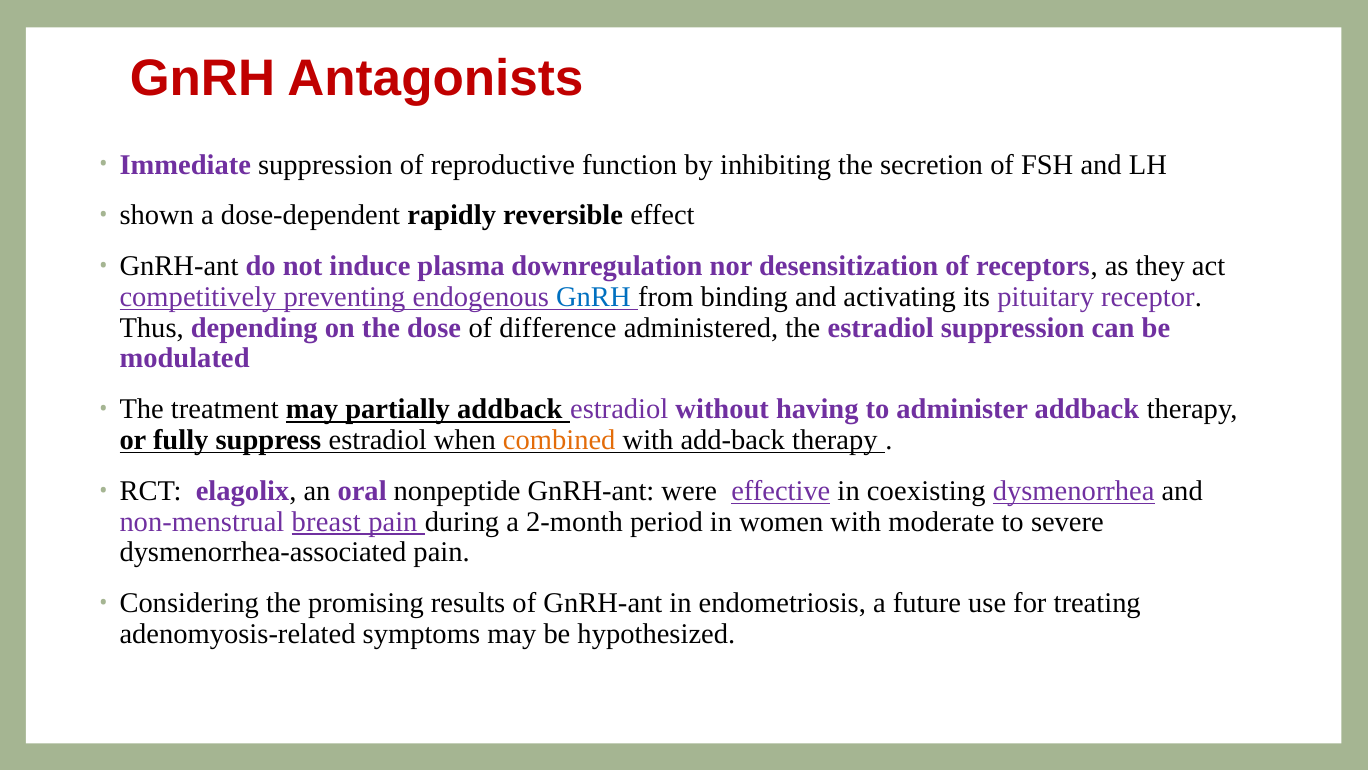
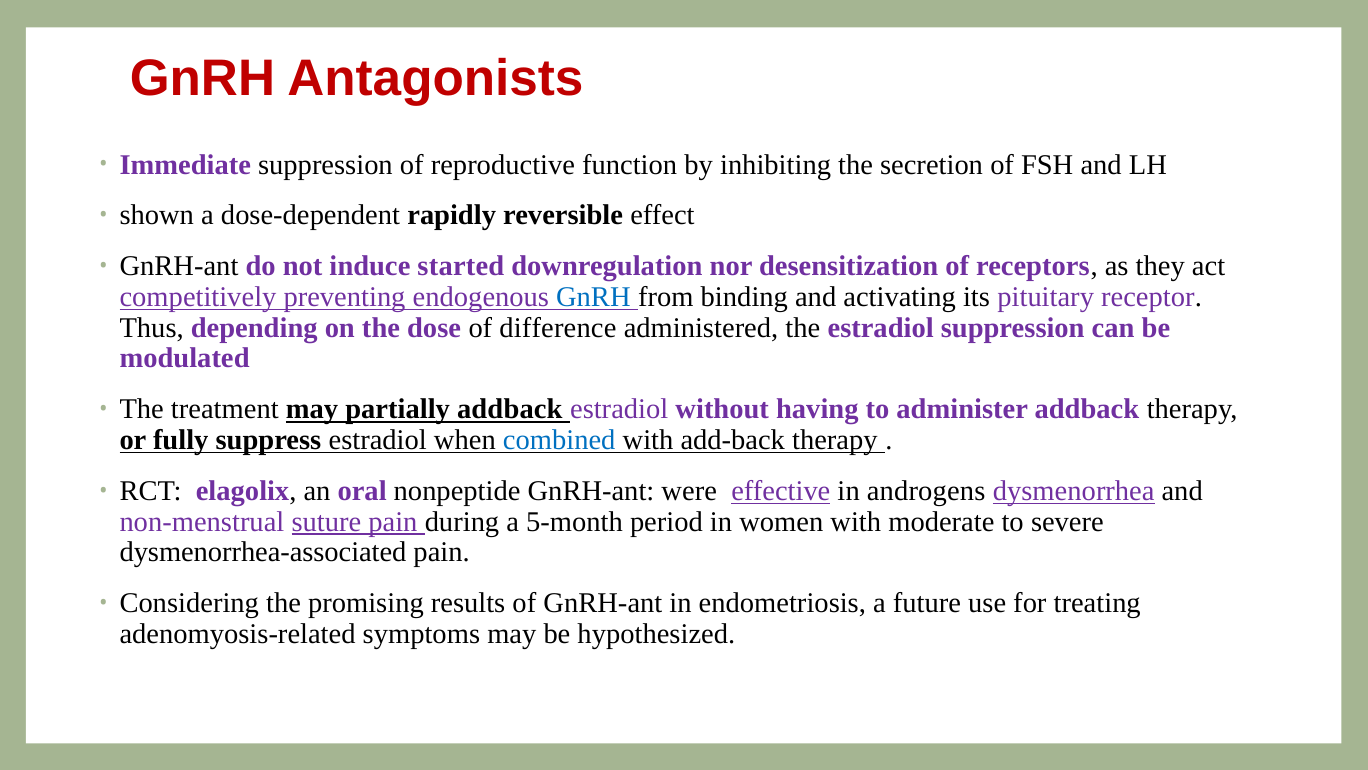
plasma: plasma -> started
combined colour: orange -> blue
coexisting: coexisting -> androgens
breast: breast -> suture
2-month: 2-month -> 5-month
